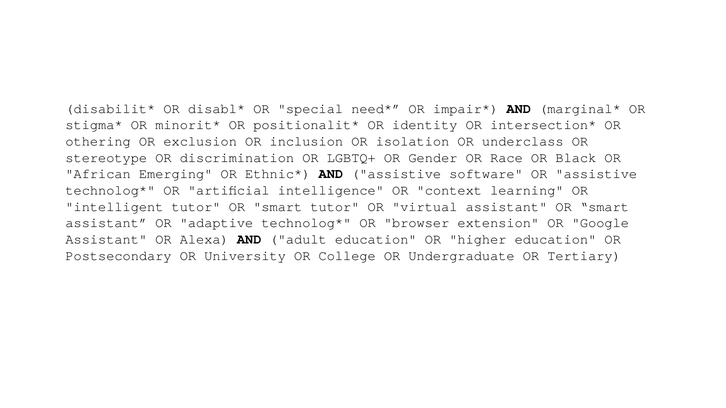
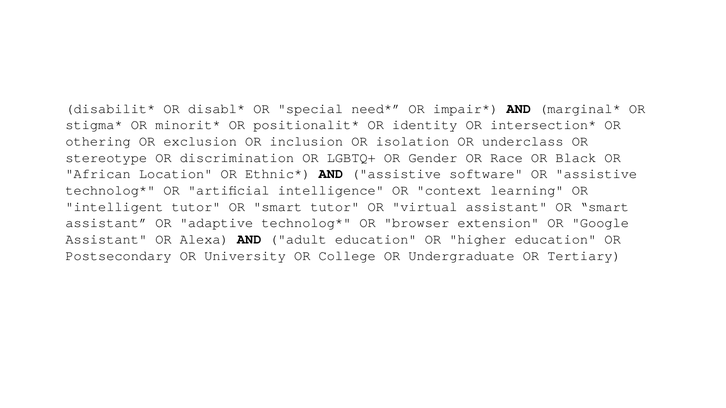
Emerging: Emerging -> Location
